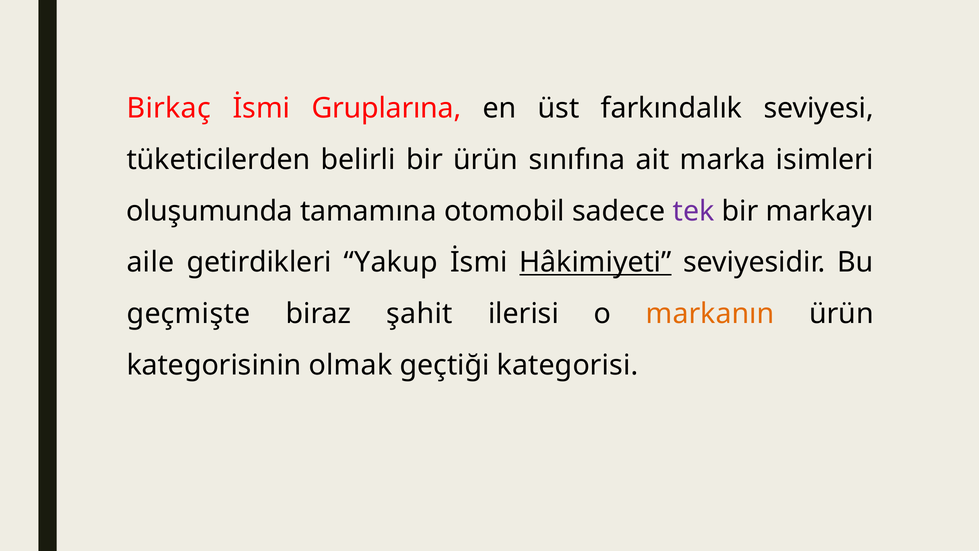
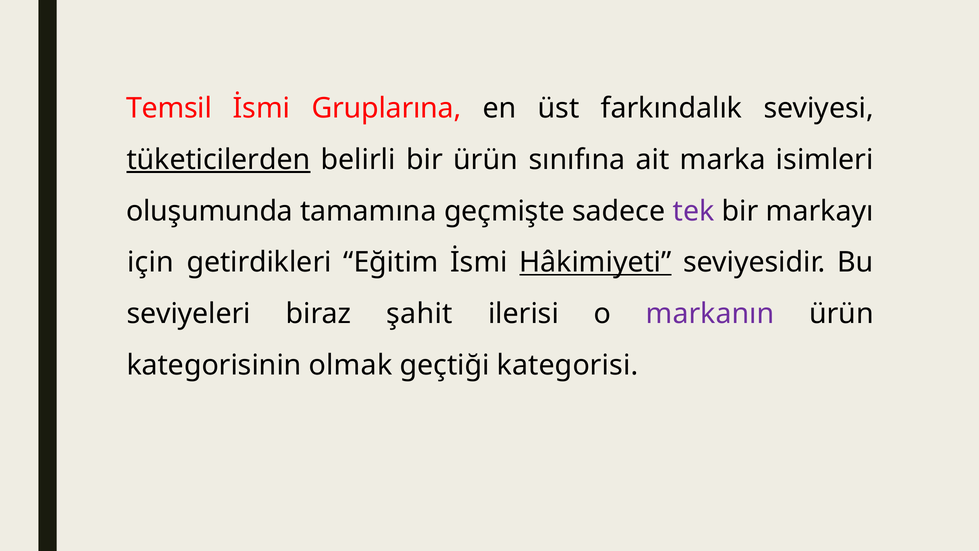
Birkaç: Birkaç -> Temsil
tüketicilerden underline: none -> present
otomobil: otomobil -> geçmişte
aile: aile -> için
Yakup: Yakup -> Eğitim
geçmişte: geçmişte -> seviyeleri
markanın colour: orange -> purple
